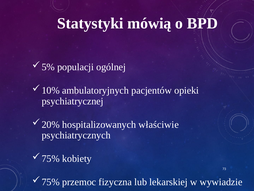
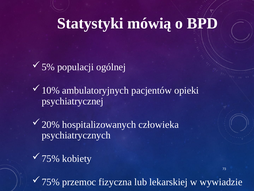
właściwie: właściwie -> człowieka
